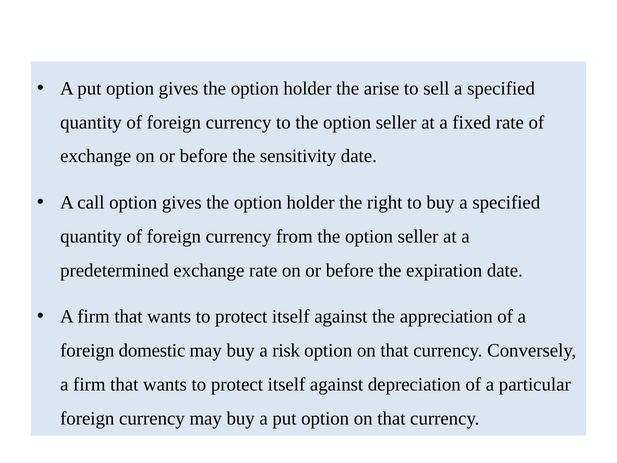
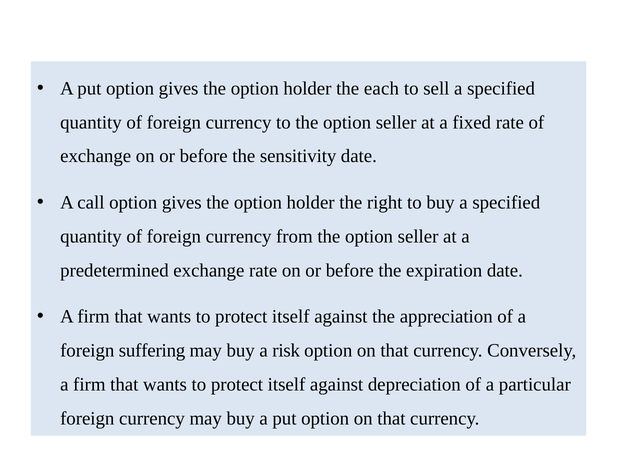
arise: arise -> each
domestic: domestic -> suffering
